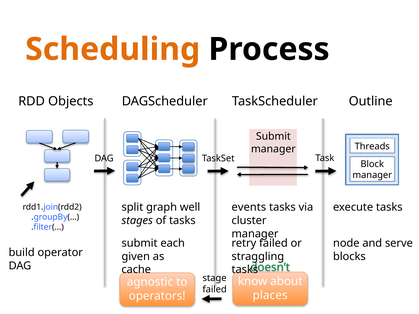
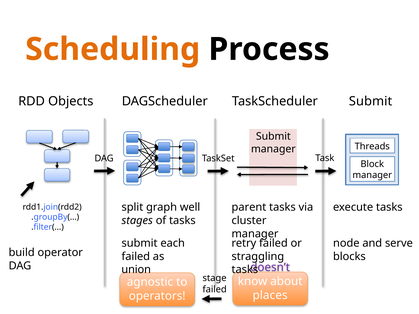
Outline at (371, 101): Outline -> Submit
events: events -> parent
given at (136, 257): given -> failed
doesn’t colour: green -> purple
cache: cache -> union
